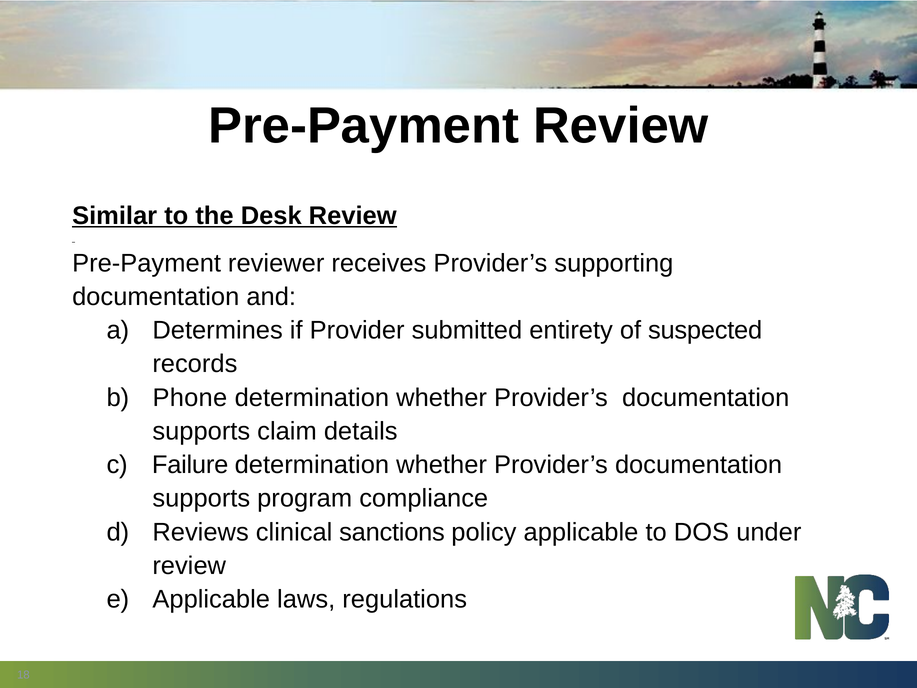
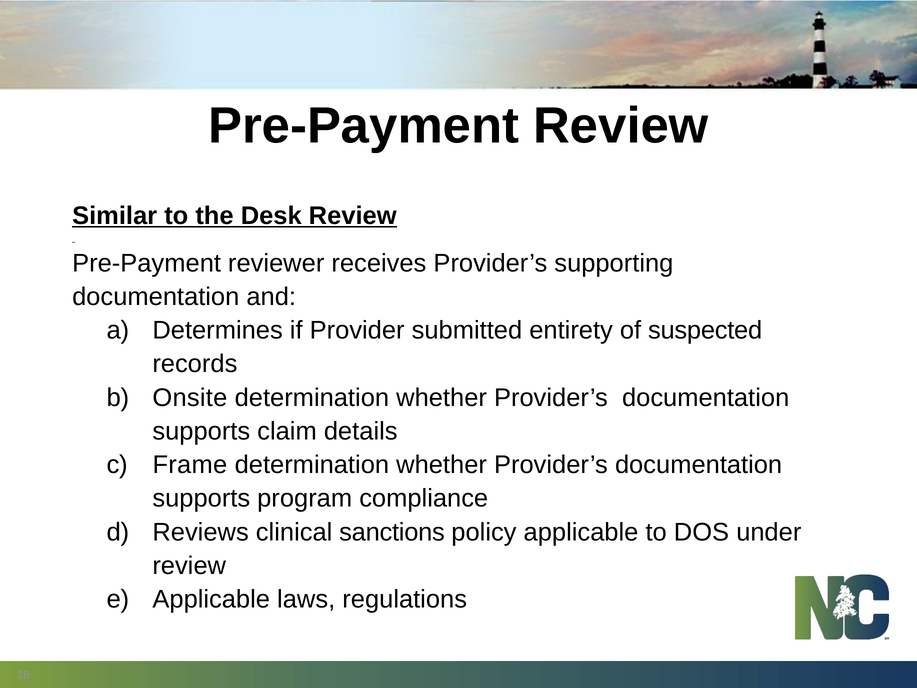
Phone: Phone -> Onsite
Failure: Failure -> Frame
